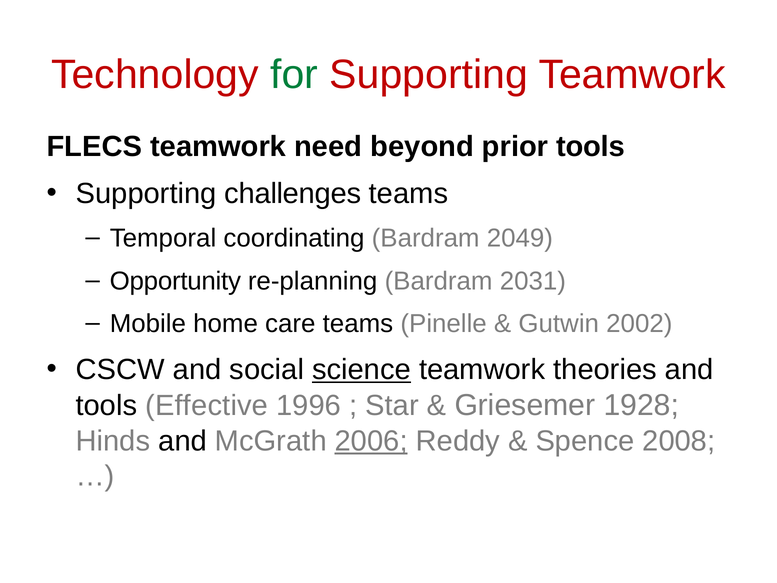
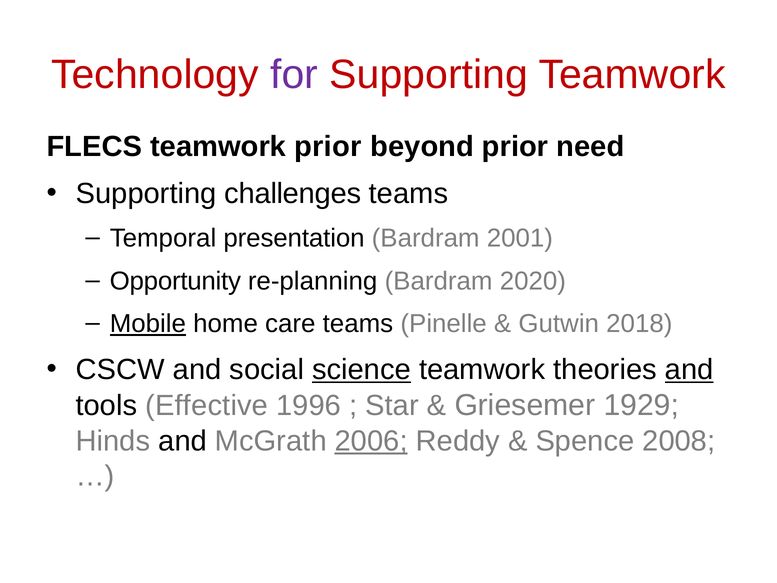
for colour: green -> purple
teamwork need: need -> prior
prior tools: tools -> need
coordinating: coordinating -> presentation
2049: 2049 -> 2001
2031: 2031 -> 2020
Mobile underline: none -> present
2002: 2002 -> 2018
and at (689, 370) underline: none -> present
1928: 1928 -> 1929
